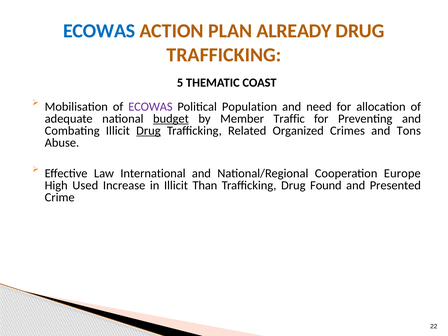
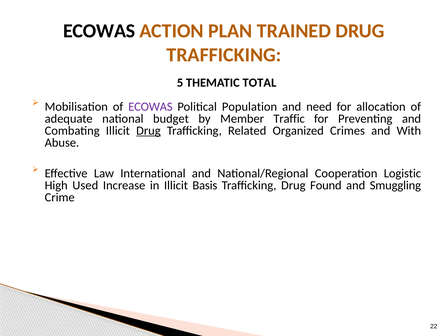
ECOWAS at (99, 31) colour: blue -> black
ALREADY: ALREADY -> TRAINED
COAST: COAST -> TOTAL
budget underline: present -> none
Tons: Tons -> With
Europe: Europe -> Logistic
Than: Than -> Basis
Presented: Presented -> Smuggling
